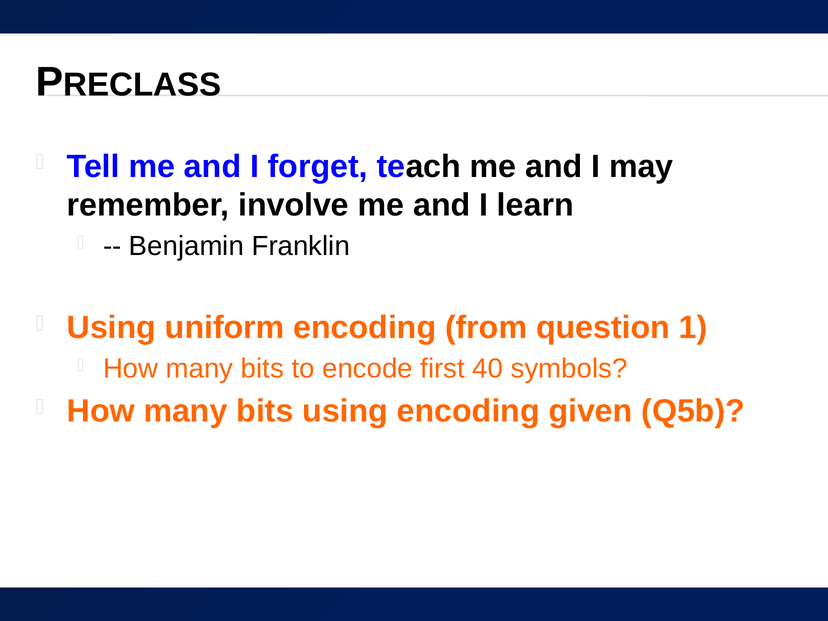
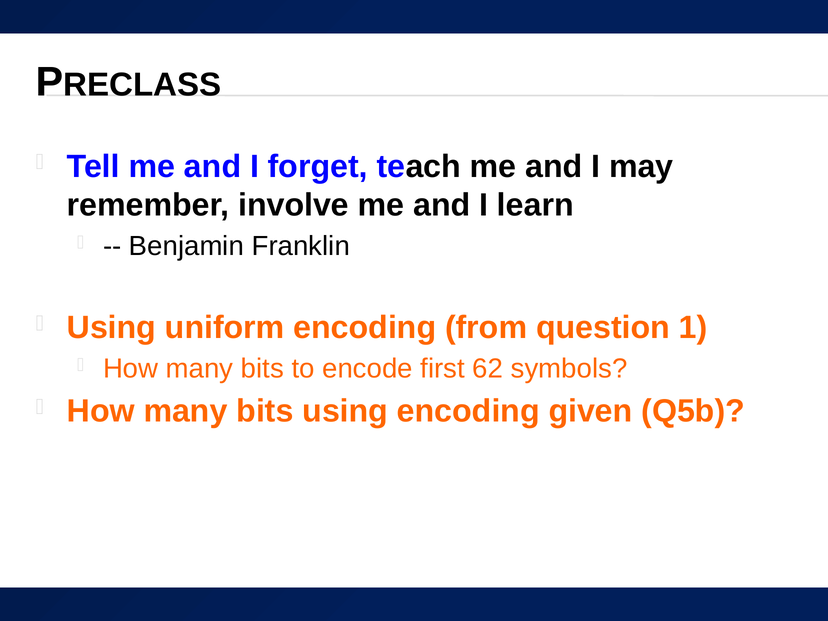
40: 40 -> 62
